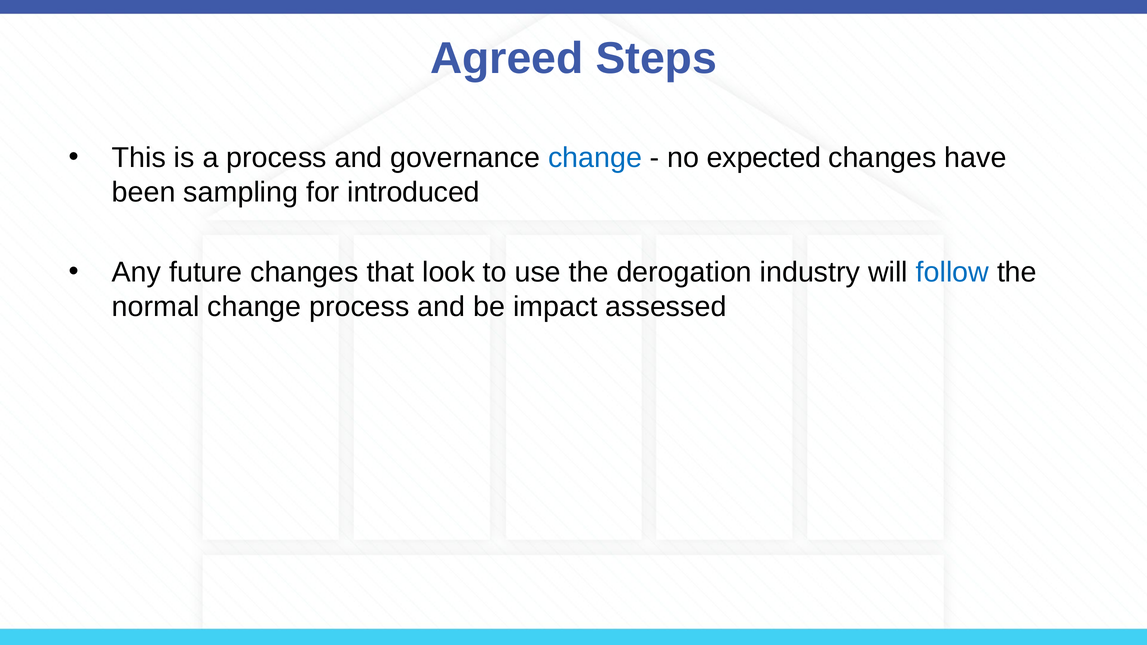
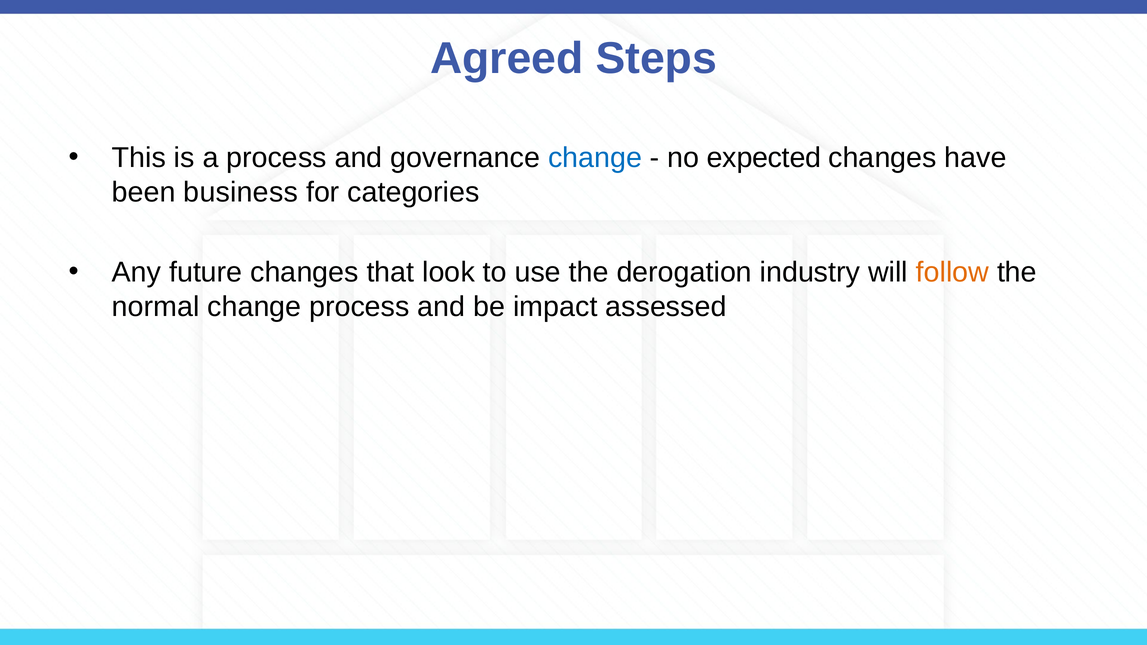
sampling: sampling -> business
introduced: introduced -> categories
follow colour: blue -> orange
